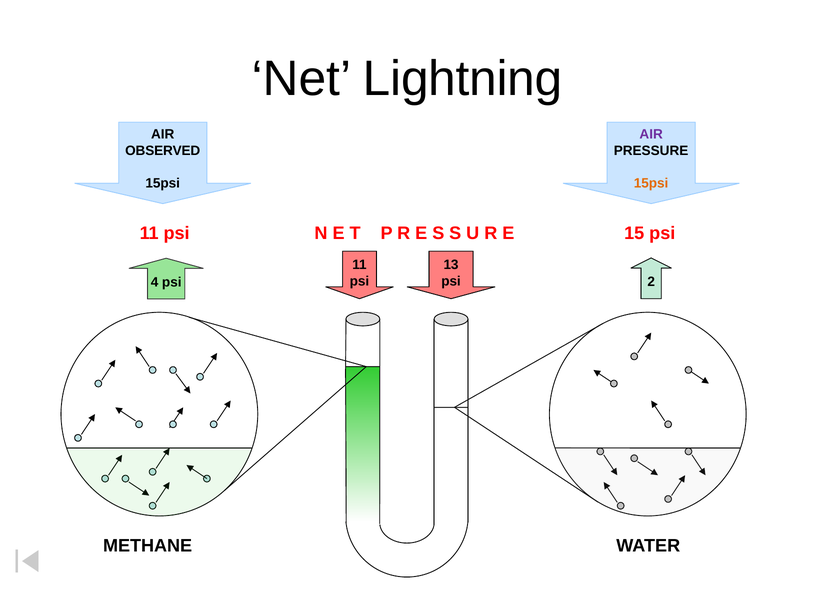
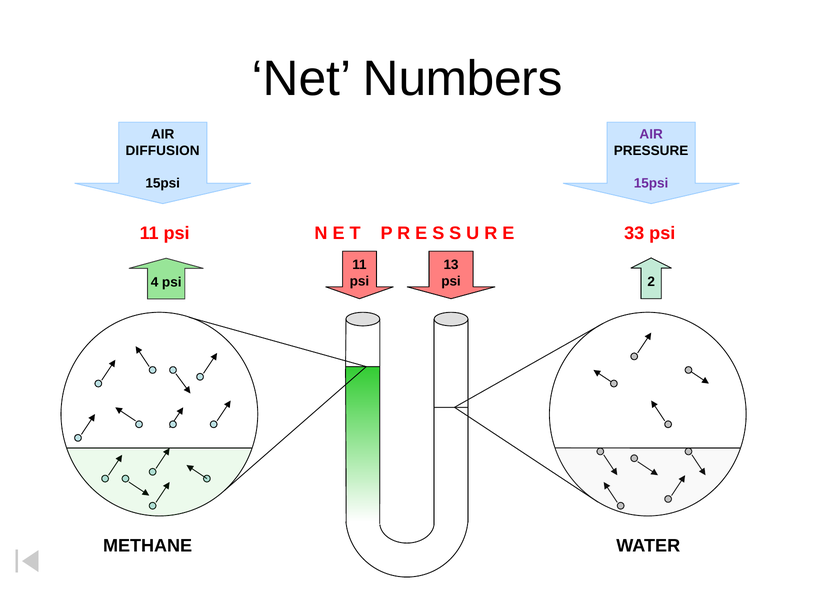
Lightning: Lightning -> Numbers
OBSERVED: OBSERVED -> DIFFUSION
15psi at (651, 183) colour: orange -> purple
15: 15 -> 33
